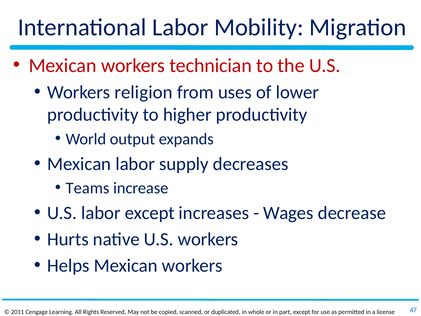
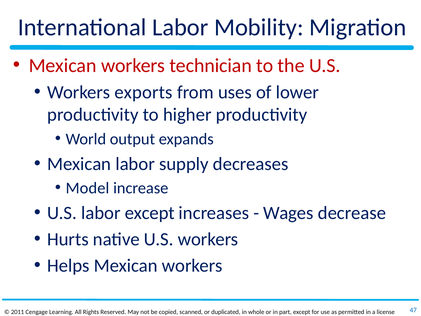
religion: religion -> exports
Teams: Teams -> Model
